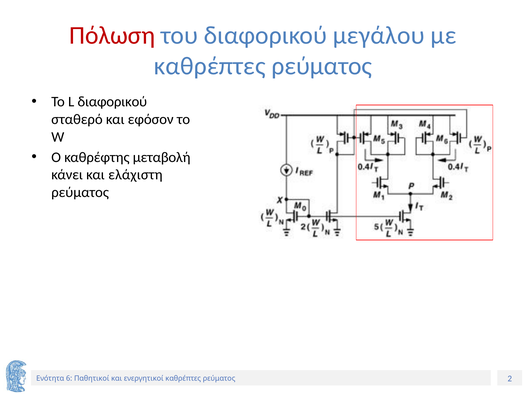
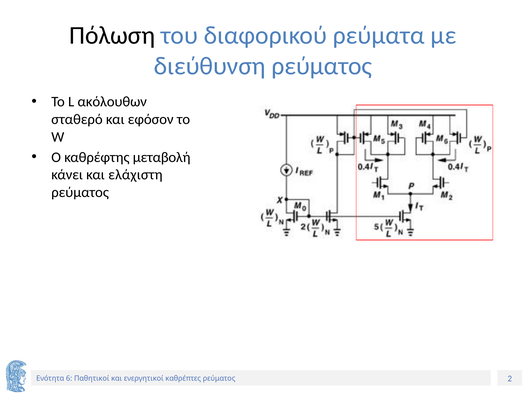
Πόλωση colour: red -> black
μεγάλου: μεγάλου -> ρεύματα
καθρέπτες at (210, 66): καθρέπτες -> διεύθυνση
L διαφορικού: διαφορικού -> ακόλουθων
